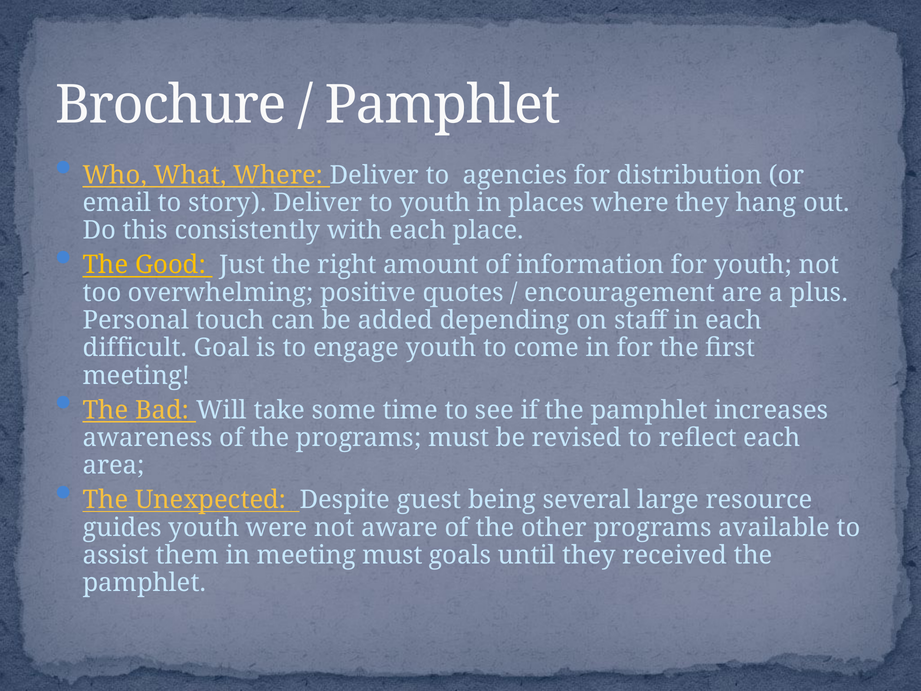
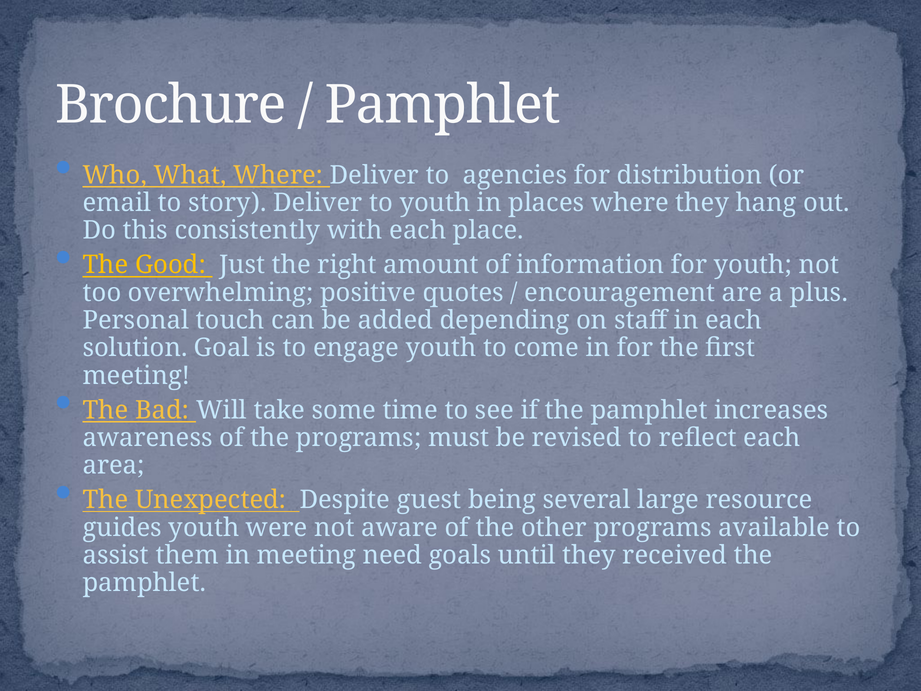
difficult: difficult -> solution
meeting must: must -> need
